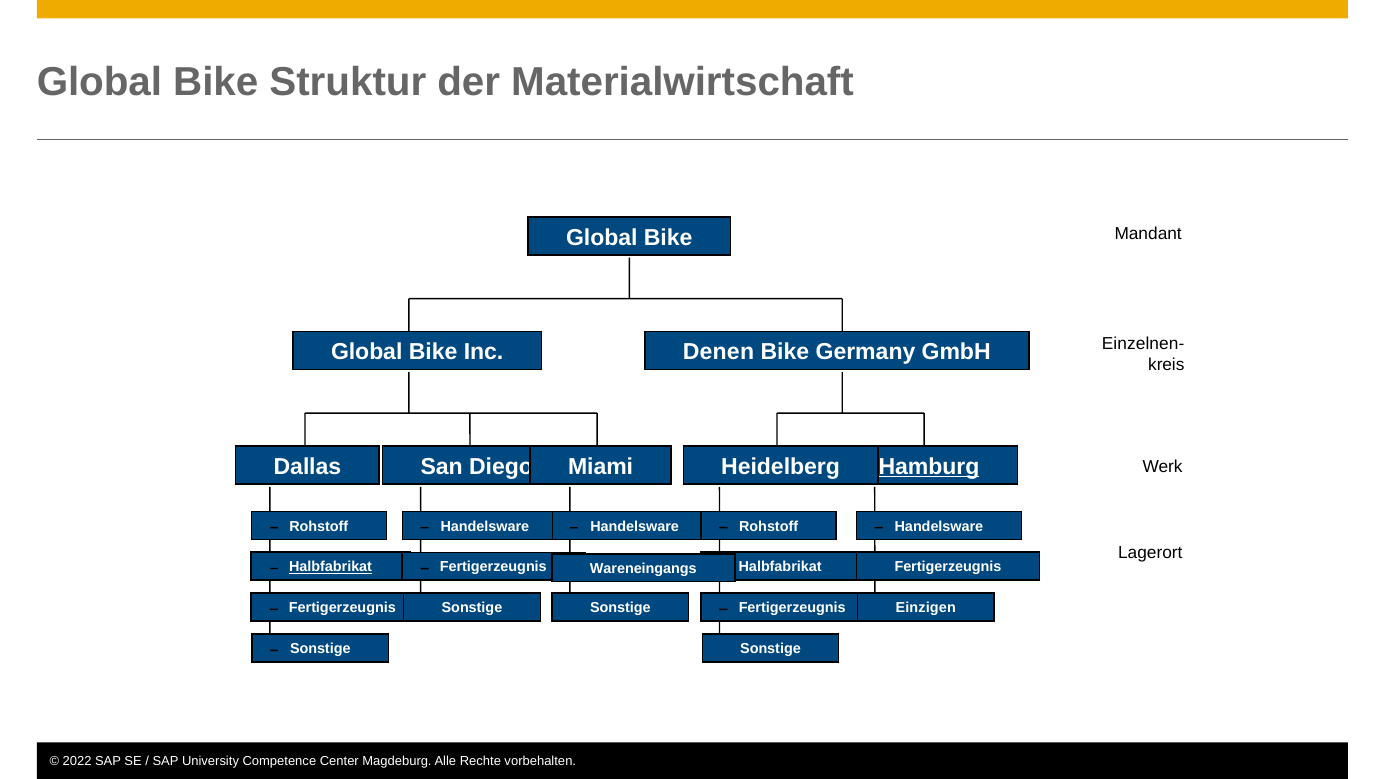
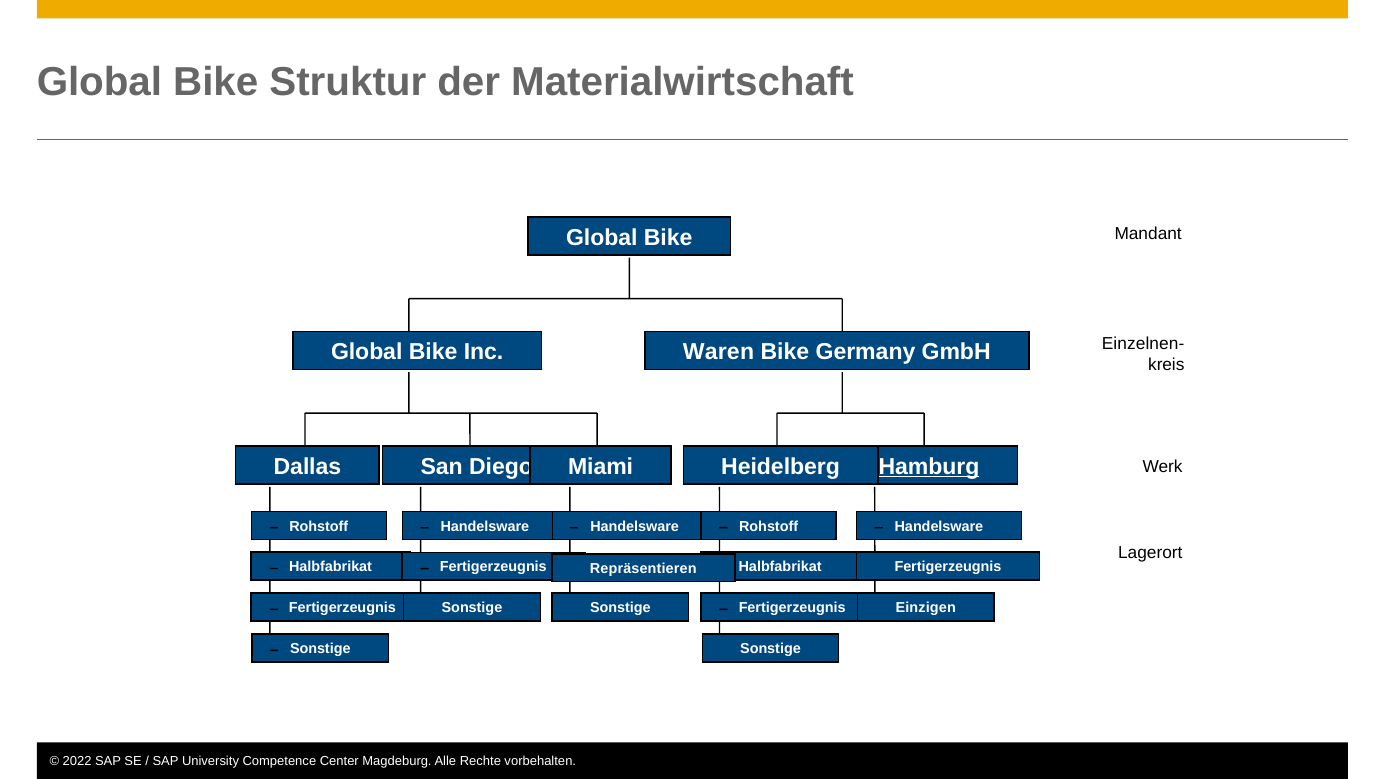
Denen: Denen -> Waren
Halbfabrikat at (331, 567) underline: present -> none
Wareneingangs: Wareneingangs -> Repräsentieren
